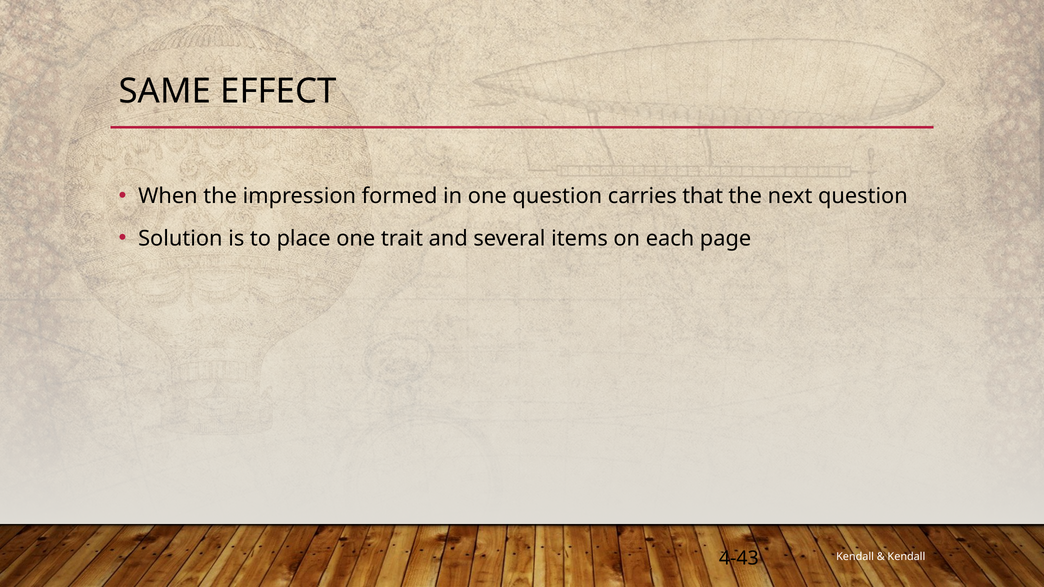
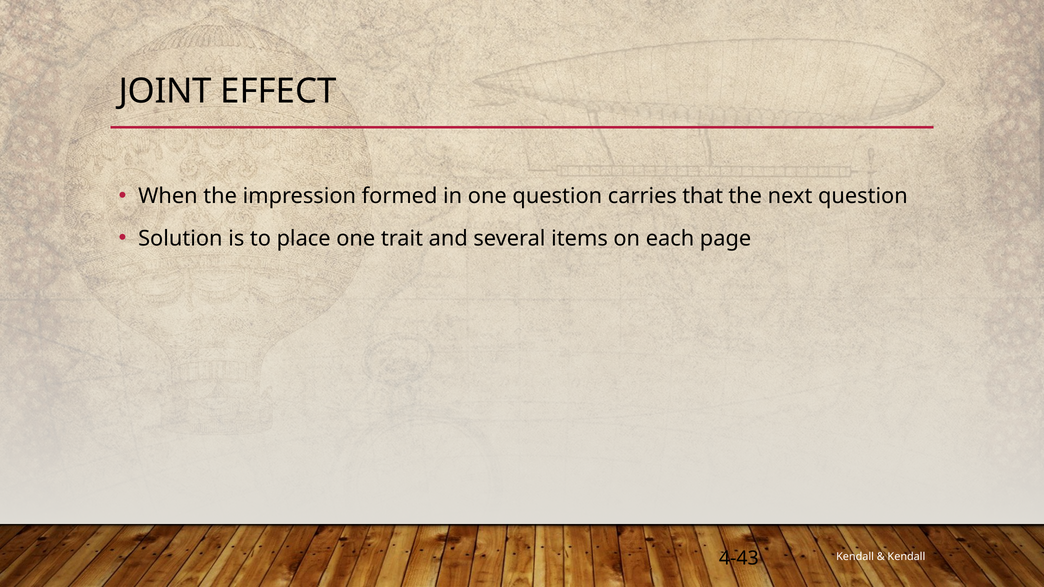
SAME: SAME -> JOINT
